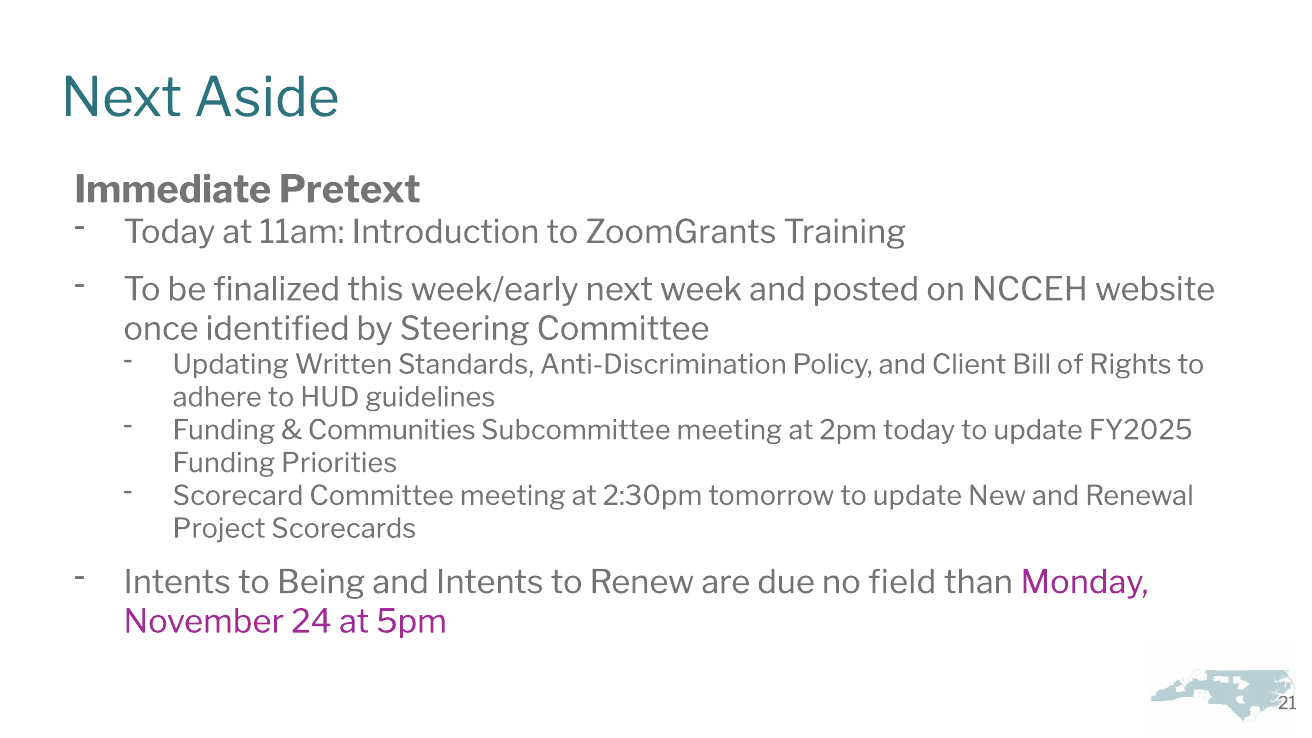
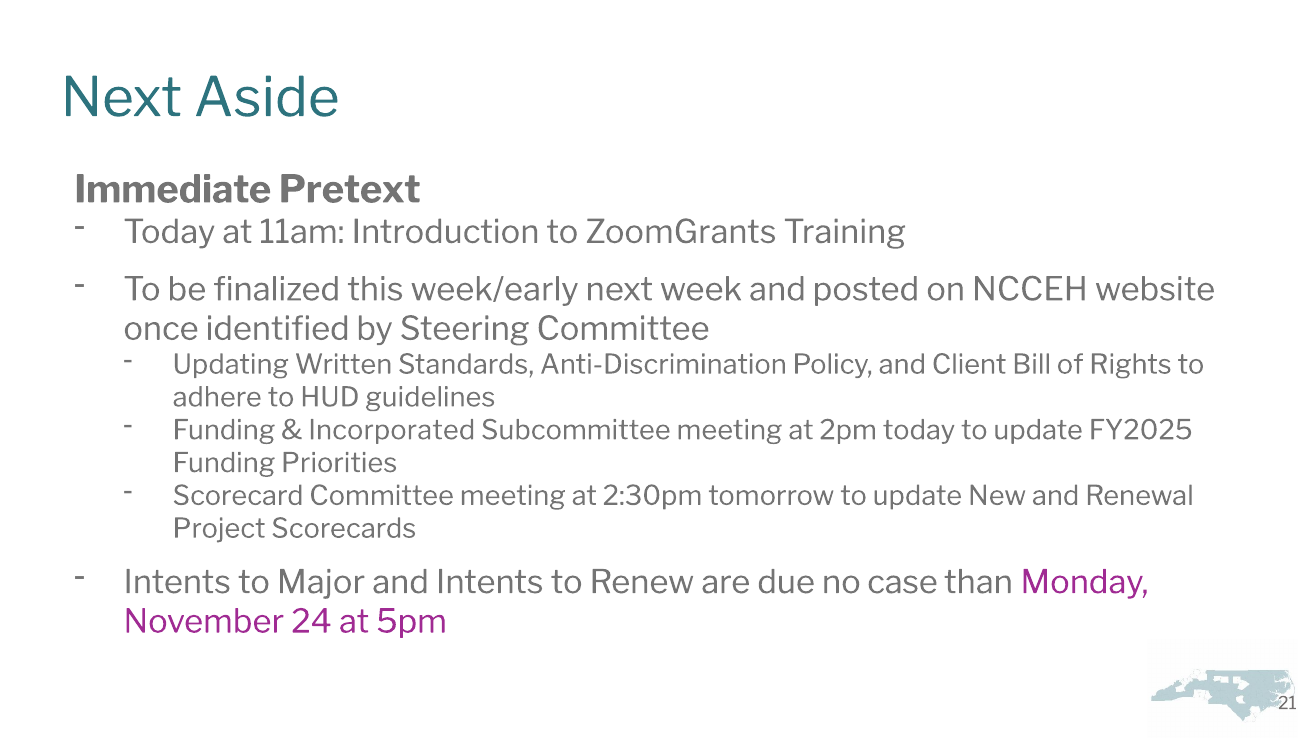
Communities: Communities -> Incorporated
Being: Being -> Major
field: field -> case
